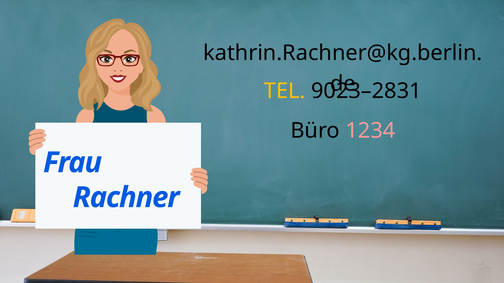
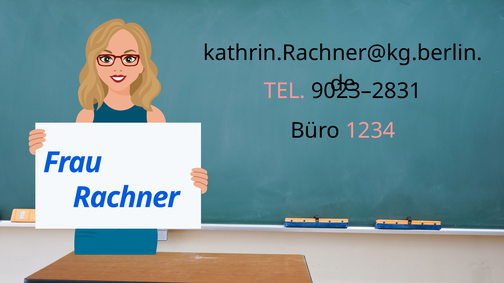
TEL colour: yellow -> pink
